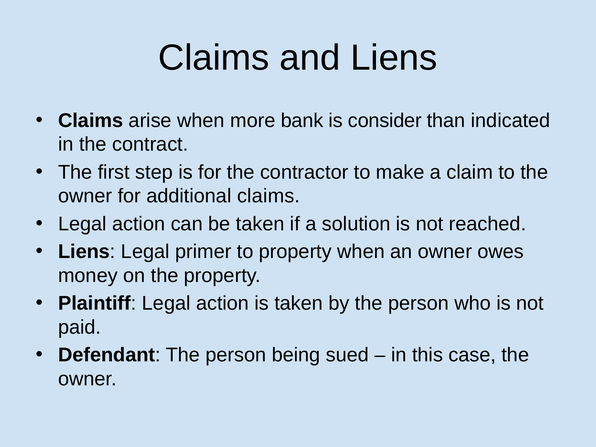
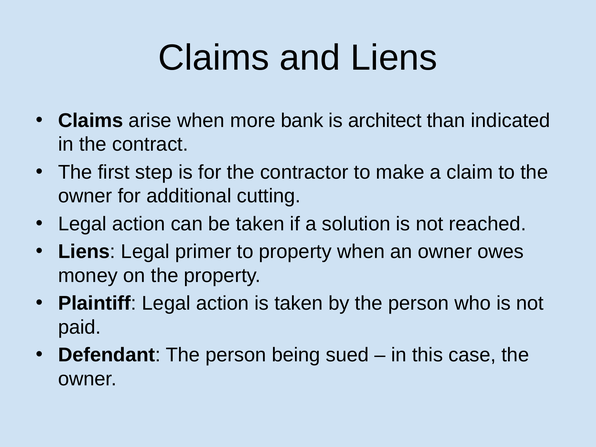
consider: consider -> architect
additional claims: claims -> cutting
